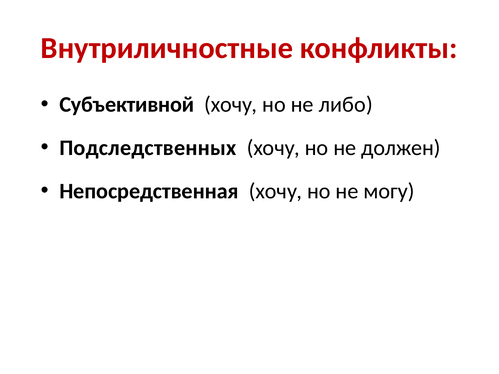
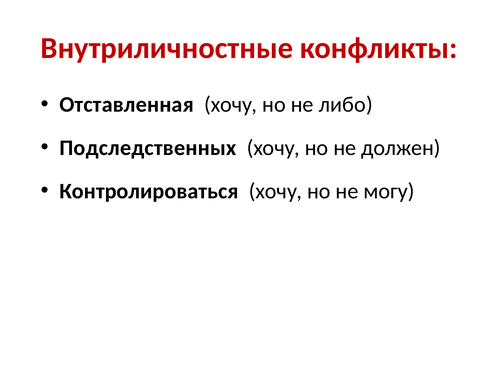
Субъективной: Субъективной -> Отставленная
Непосредственная: Непосредственная -> Контролироваться
